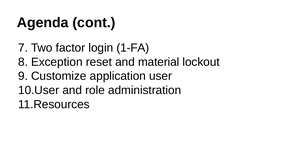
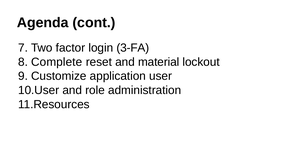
1-FA: 1-FA -> 3-FA
Exception: Exception -> Complete
